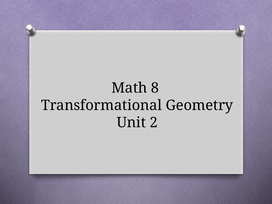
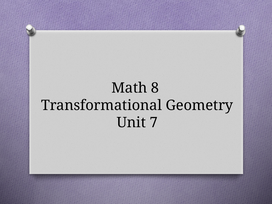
2: 2 -> 7
